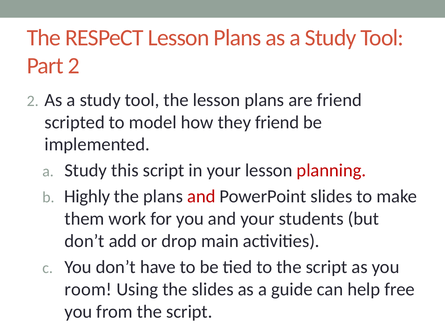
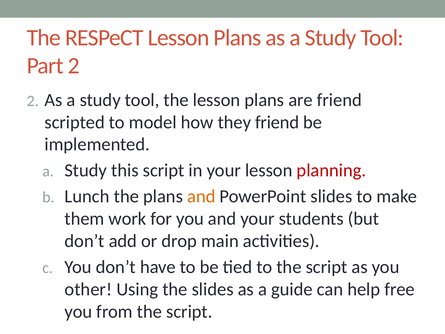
Highly: Highly -> Lunch
and at (201, 196) colour: red -> orange
room: room -> other
